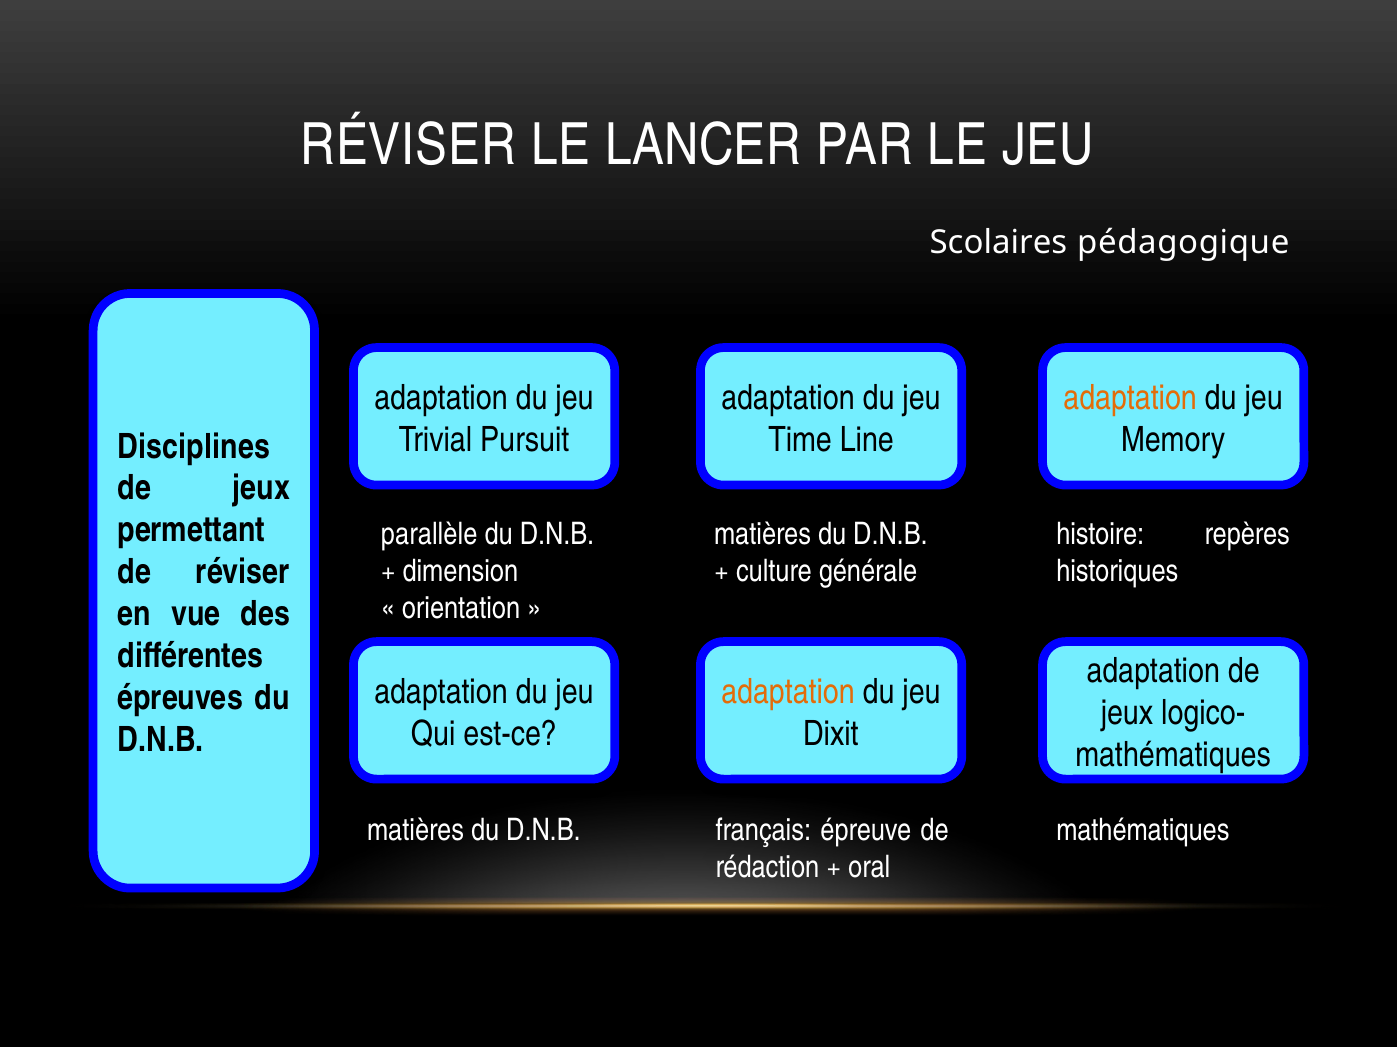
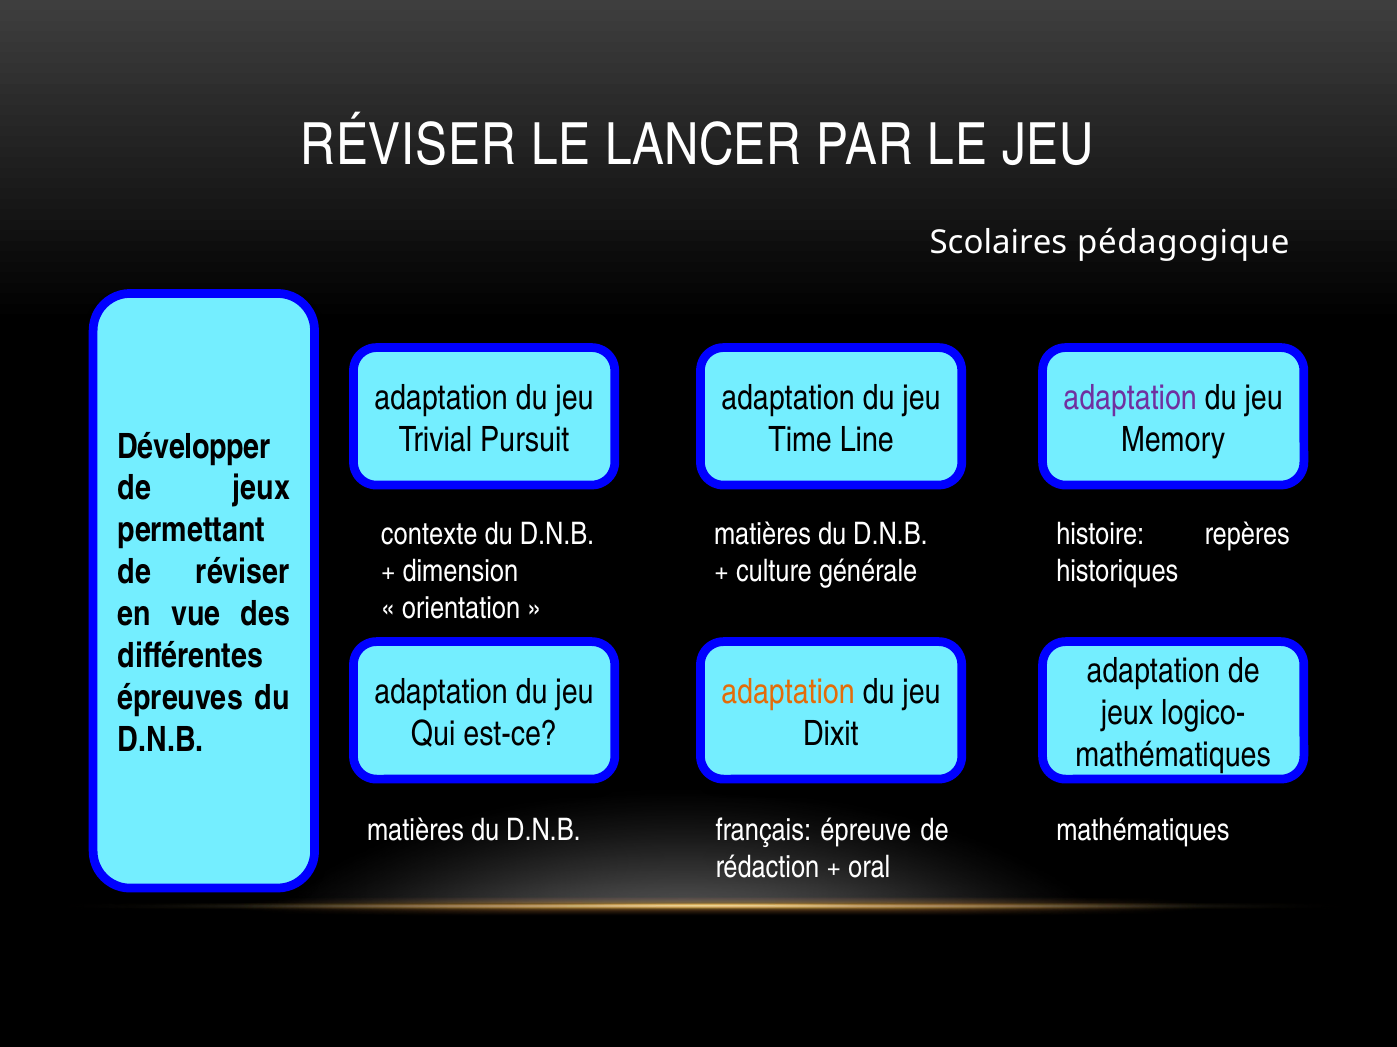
adaptation at (1130, 398) colour: orange -> purple
Disciplines: Disciplines -> Développer
parallèle: parallèle -> contexte
